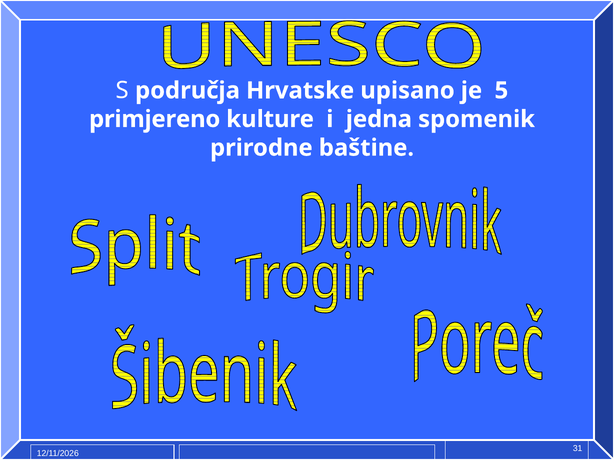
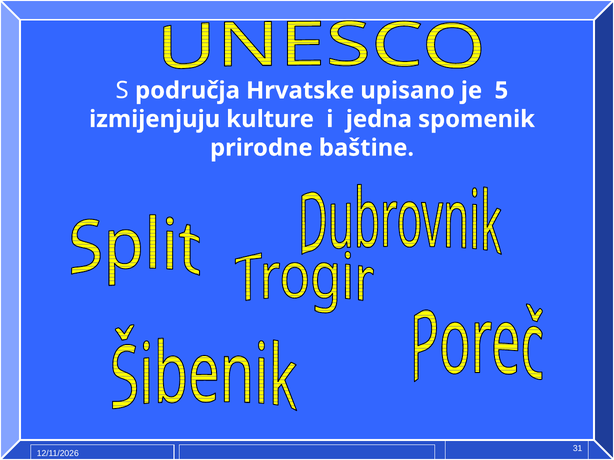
primjereno: primjereno -> izmijenjuju
